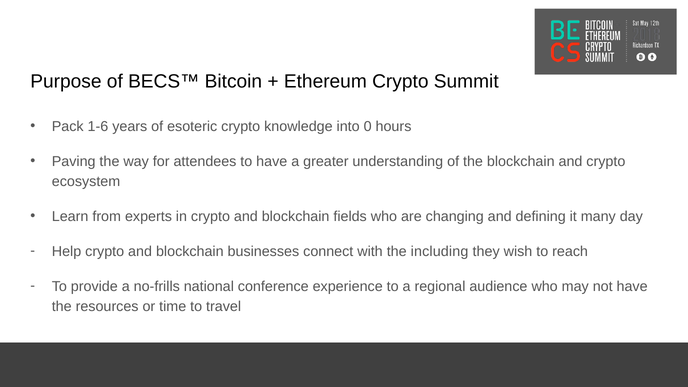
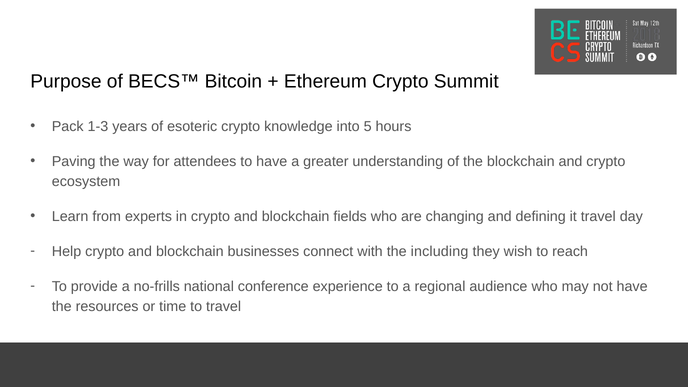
1-6: 1-6 -> 1-3
0: 0 -> 5
it many: many -> travel
